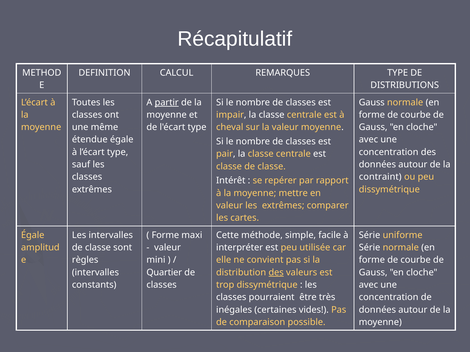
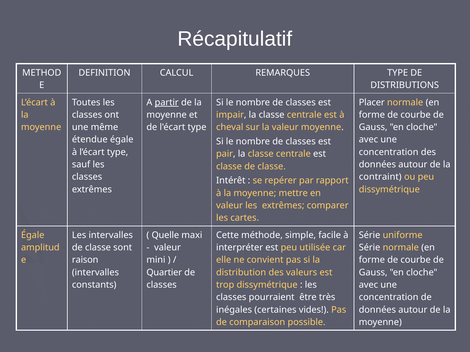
Gauss at (372, 102): Gauss -> Placer
Forme at (165, 235): Forme -> Quelle
règles: règles -> raison
des at (276, 273) underline: present -> none
